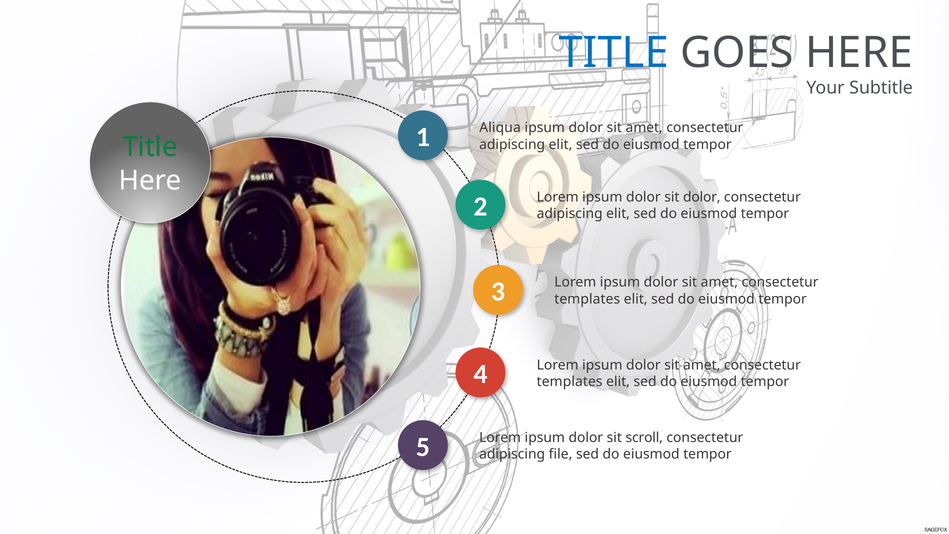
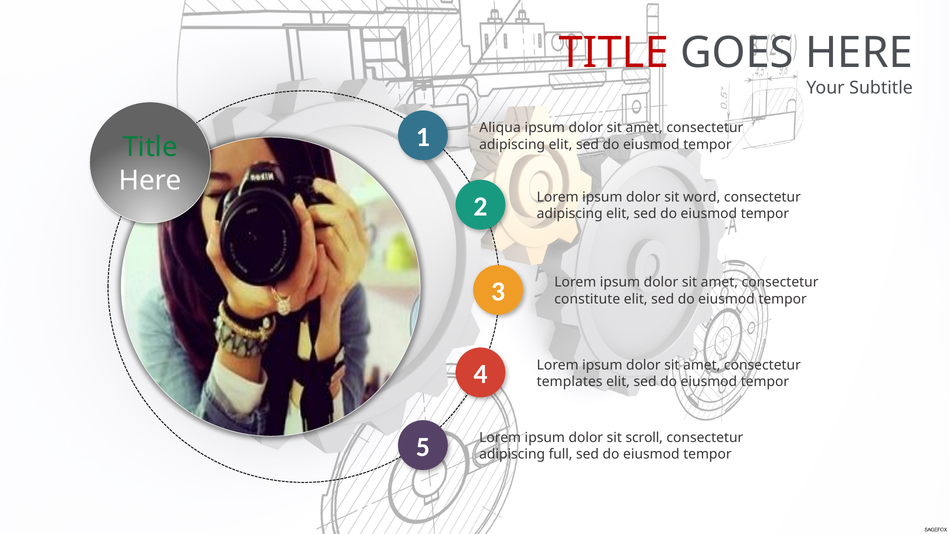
TITLE at (614, 53) colour: blue -> red
sit dolor: dolor -> word
templates at (587, 299): templates -> constitute
file: file -> full
